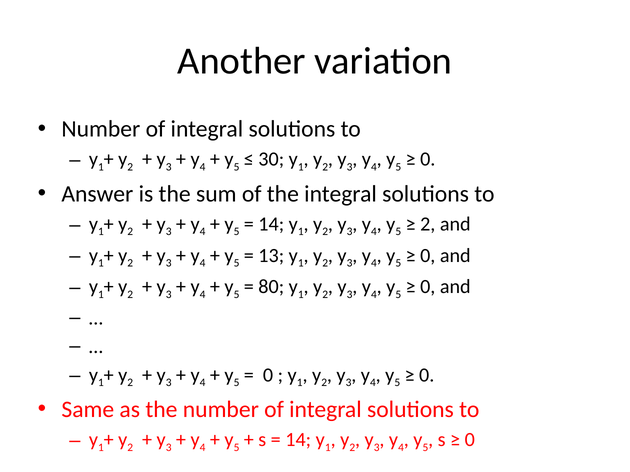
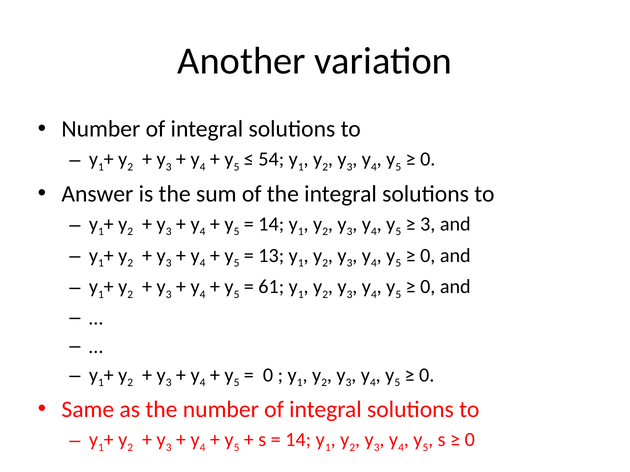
30: 30 -> 54
2 at (428, 224): 2 -> 3
80: 80 -> 61
